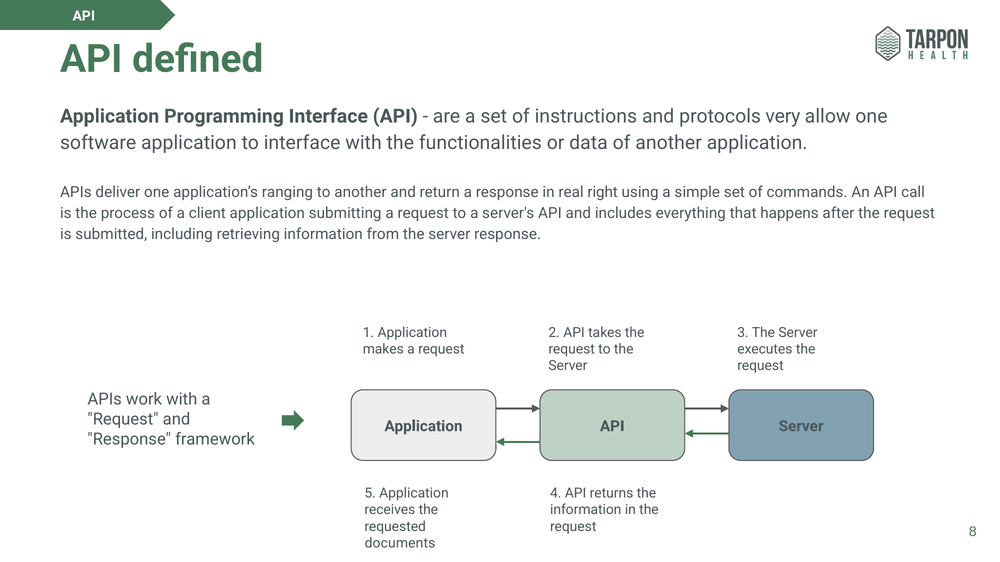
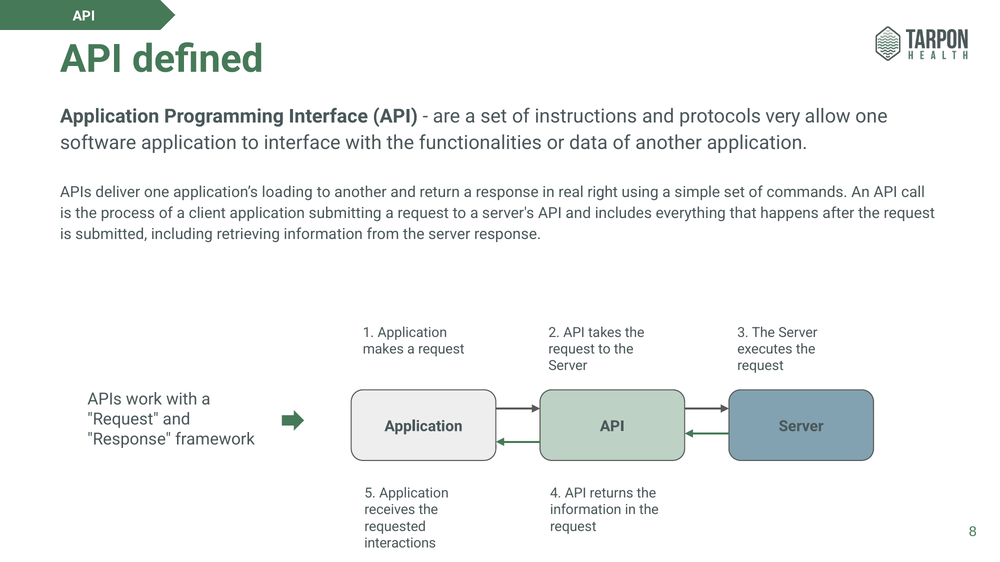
ranging: ranging -> loading
documents: documents -> interactions
